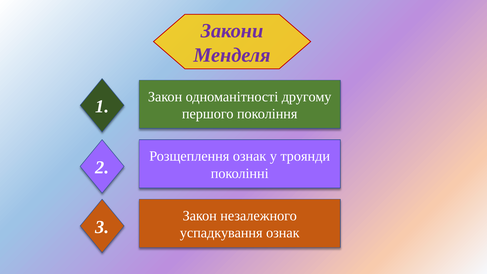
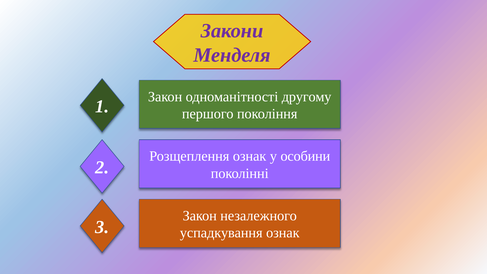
троянди: троянди -> особини
